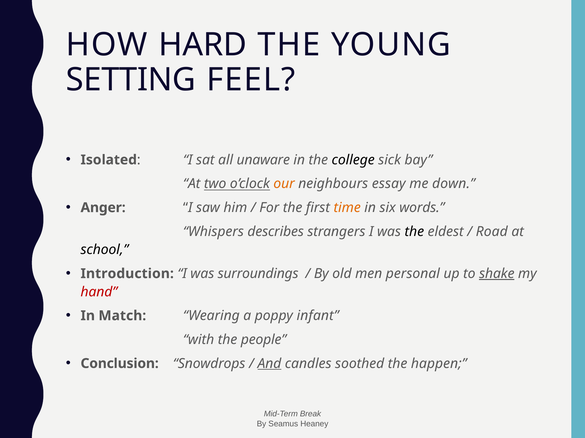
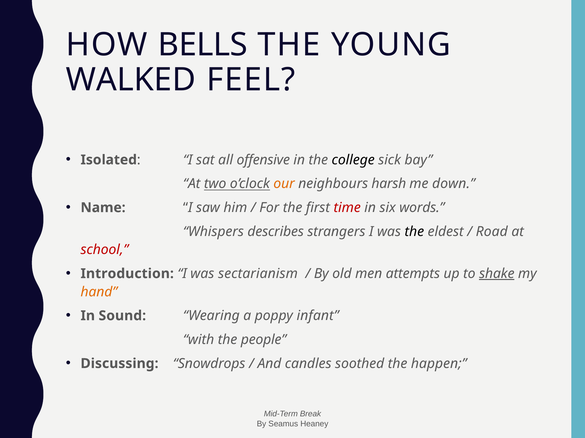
HARD: HARD -> BELLS
SETTING: SETTING -> WALKED
unaware: unaware -> offensive
essay: essay -> harsh
Anger: Anger -> Name
time colour: orange -> red
school colour: black -> red
surroundings: surroundings -> sectarianism
personal: personal -> attempts
hand colour: red -> orange
Match: Match -> Sound
Conclusion: Conclusion -> Discussing
And underline: present -> none
